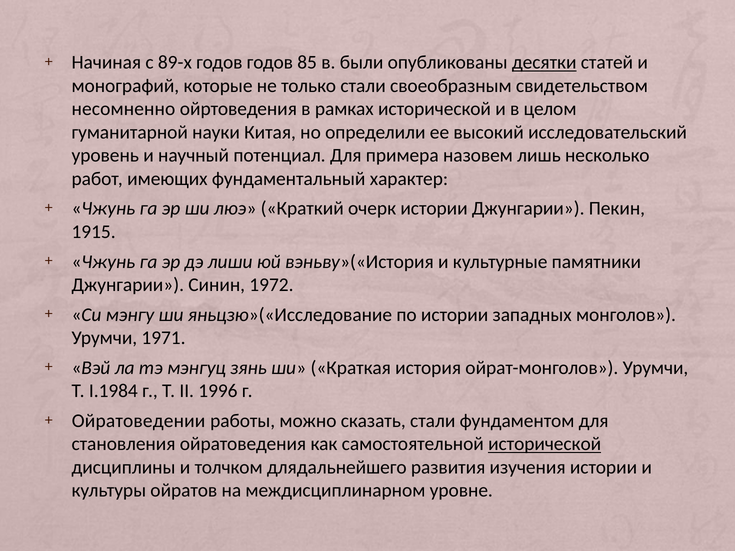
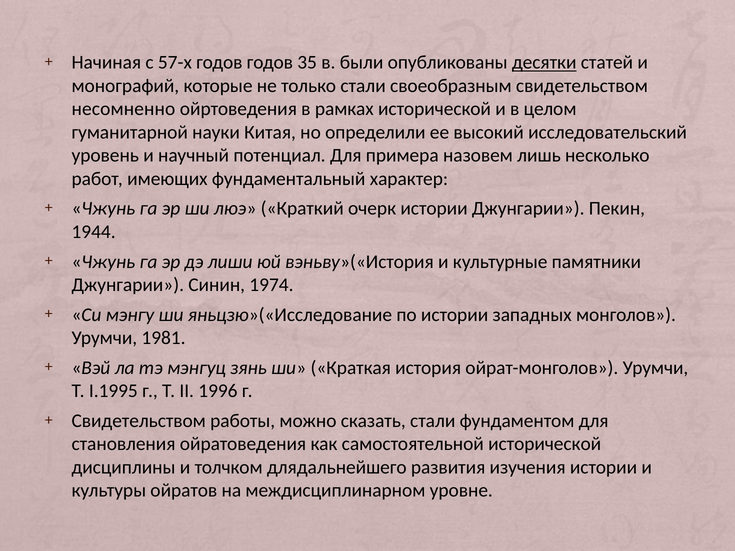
89-х: 89-х -> 57-х
85: 85 -> 35
1915: 1915 -> 1944
1972: 1972 -> 1974
1971: 1971 -> 1981
I.1984: I.1984 -> I.1995
Ойратоведении at (139, 421): Ойратоведении -> Свидетельством
исторической at (545, 444) underline: present -> none
